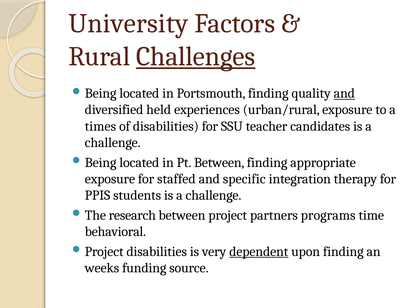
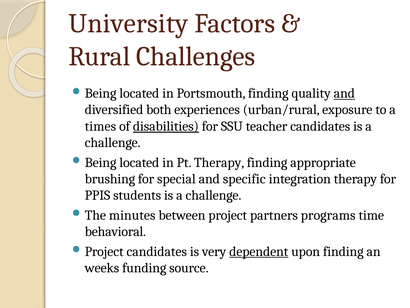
Challenges underline: present -> none
held: held -> both
disabilities at (166, 126) underline: none -> present
Pt Between: Between -> Therapy
exposure at (110, 179): exposure -> brushing
staffed: staffed -> special
research: research -> minutes
disabilities at (157, 251): disabilities -> candidates
